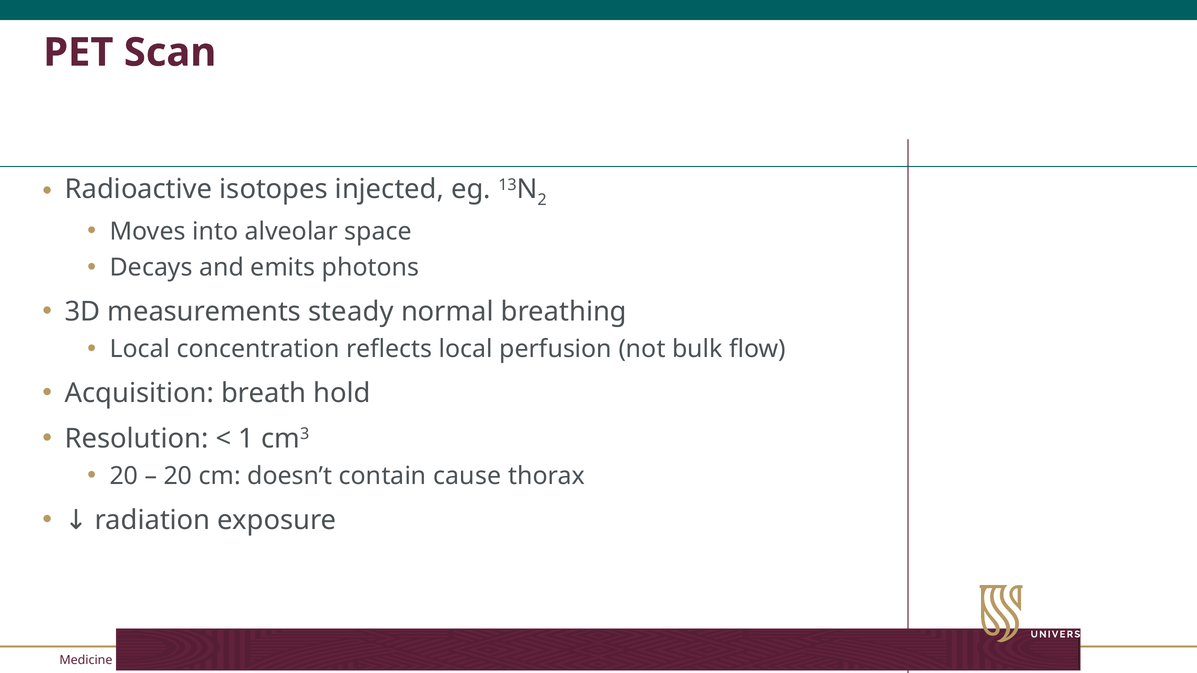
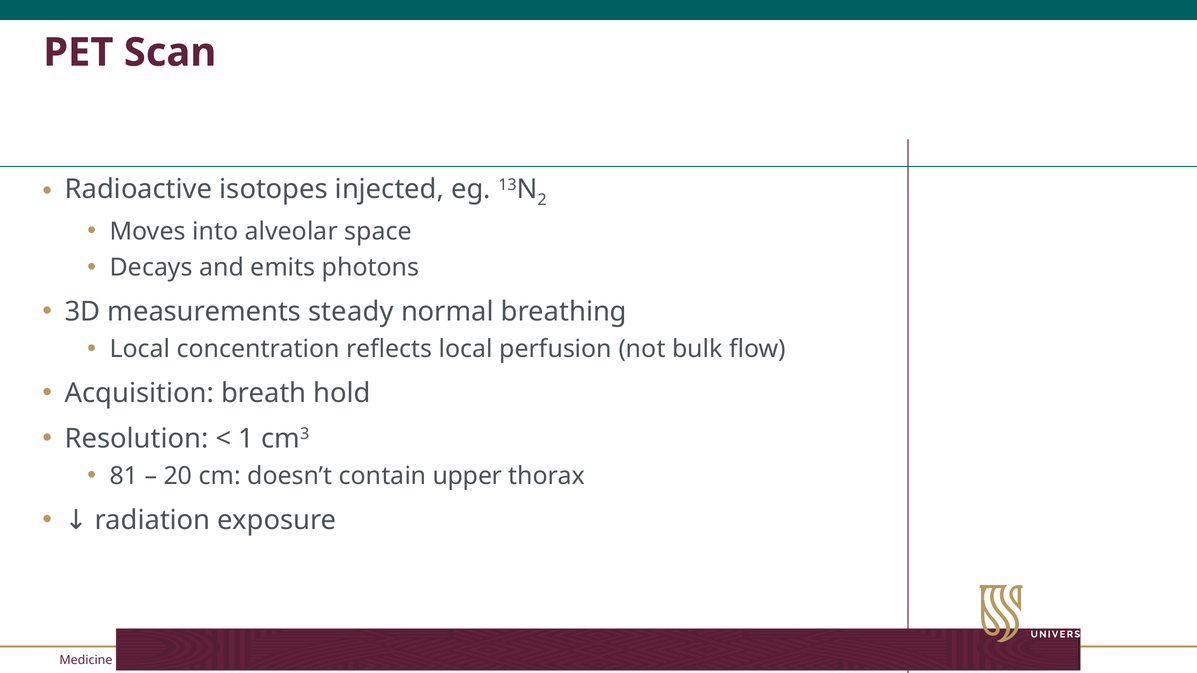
20 at (124, 476): 20 -> 81
cause: cause -> upper
